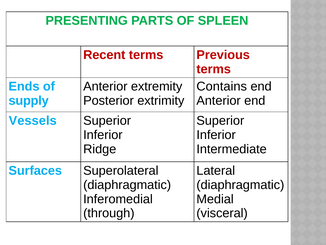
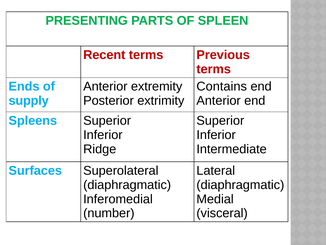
Vessels: Vessels -> Spleens
through: through -> number
